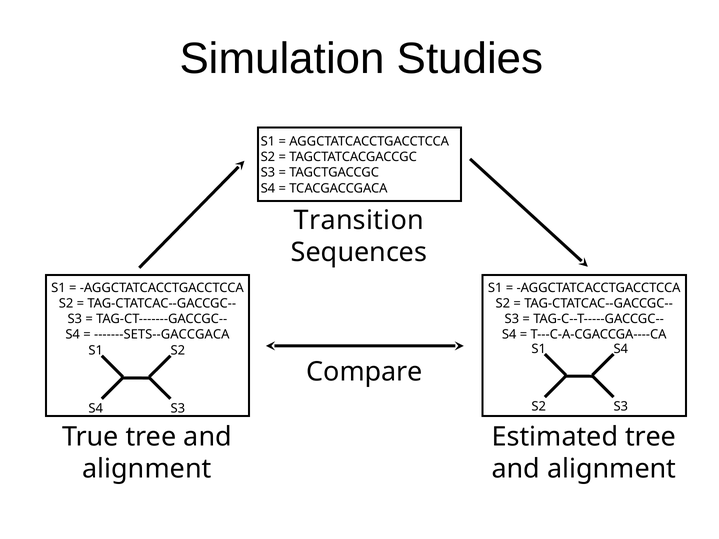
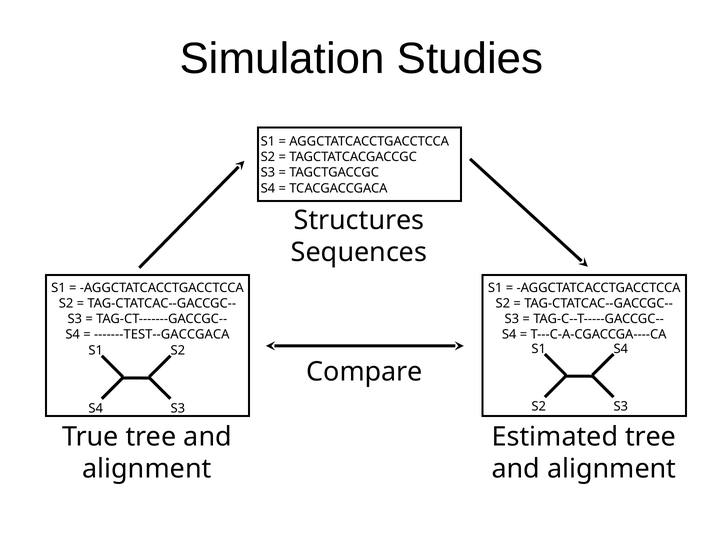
Transition: Transition -> Structures
-------SETS--GACCGACA: -------SETS--GACCGACA -> -------TEST--GACCGACA
